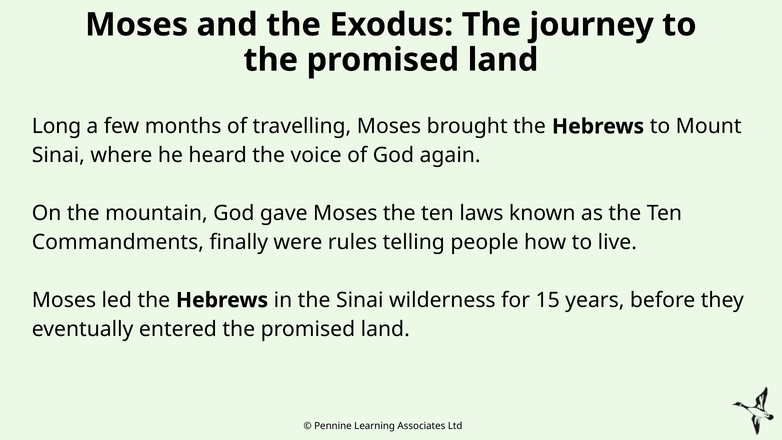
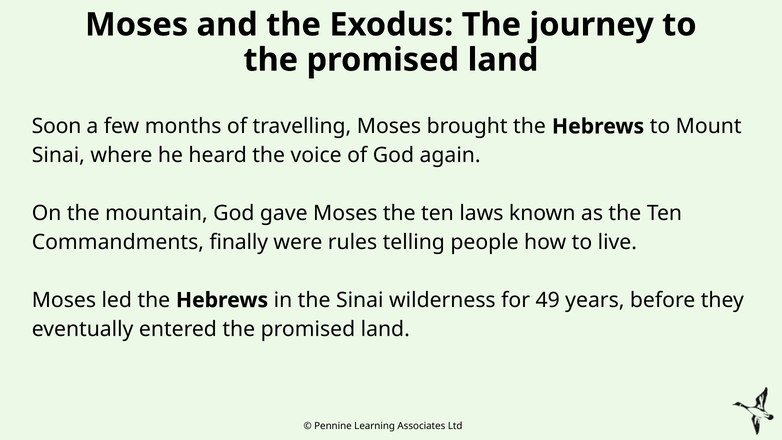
Long: Long -> Soon
15: 15 -> 49
